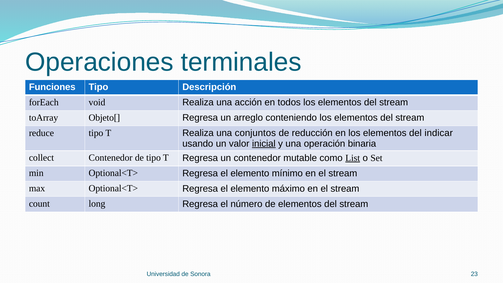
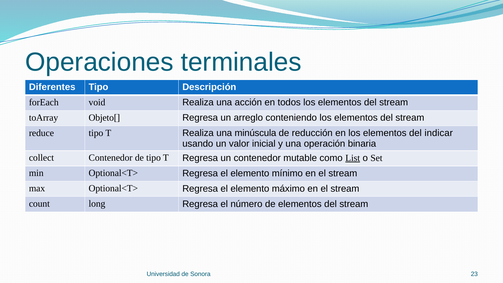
Funciones: Funciones -> Diferentes
conjuntos: conjuntos -> minúscula
inicial underline: present -> none
